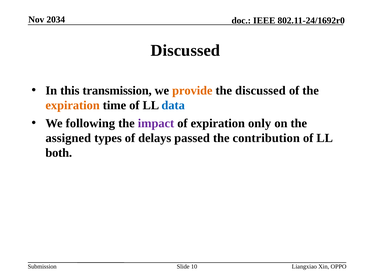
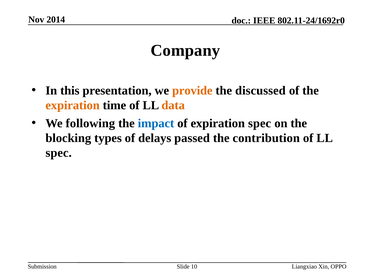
2034: 2034 -> 2014
Discussed at (185, 51): Discussed -> Company
transmission: transmission -> presentation
data colour: blue -> orange
impact colour: purple -> blue
expiration only: only -> spec
assigned: assigned -> blocking
both at (59, 153): both -> spec
